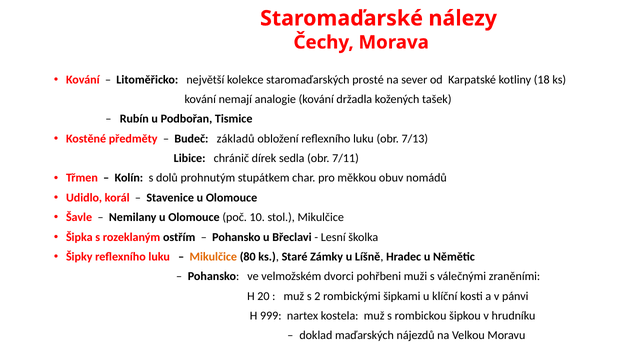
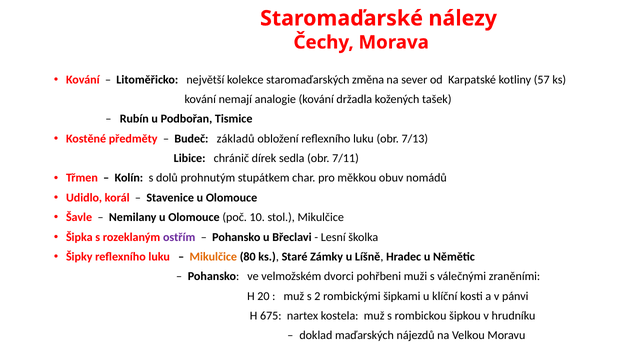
prosté: prosté -> změna
18: 18 -> 57
ostřím colour: black -> purple
999: 999 -> 675
